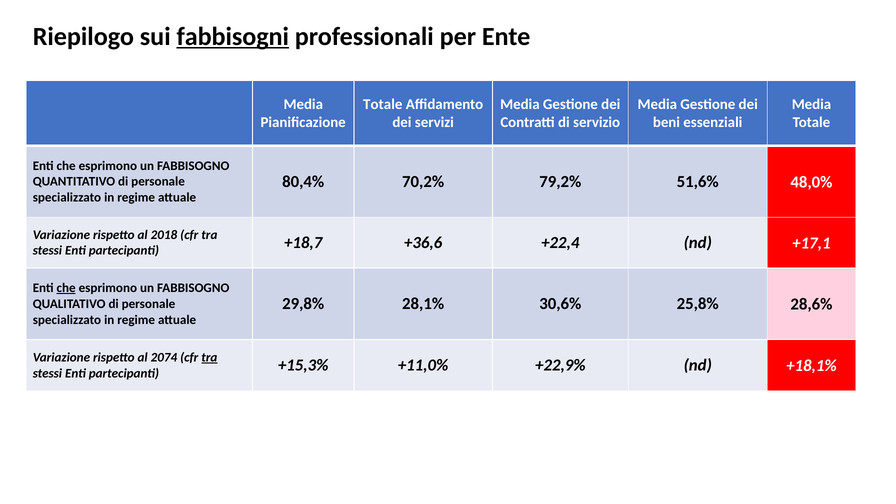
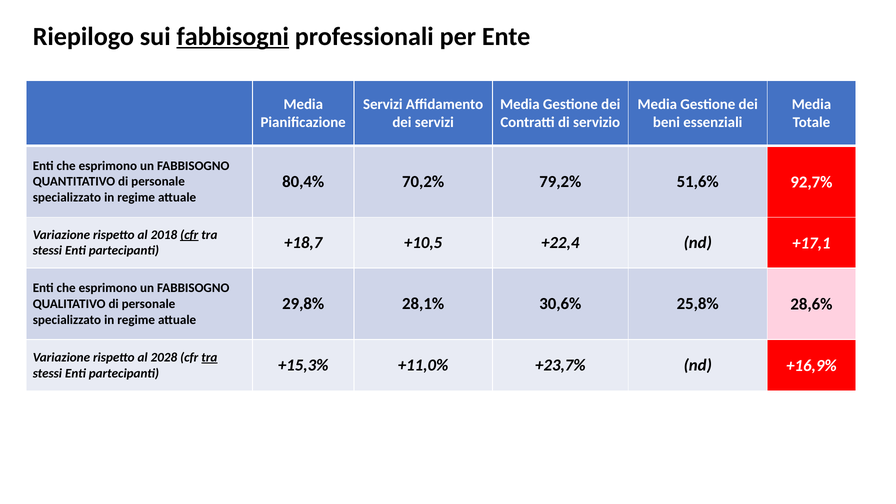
Totale at (383, 104): Totale -> Servizi
48,0%: 48,0% -> 92,7%
cfr at (189, 235) underline: none -> present
+36,6: +36,6 -> +10,5
che at (66, 288) underline: present -> none
2074: 2074 -> 2028
+22,9%: +22,9% -> +23,7%
+18,1%: +18,1% -> +16,9%
